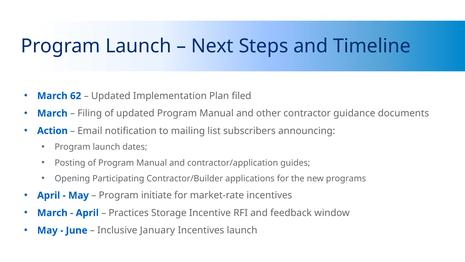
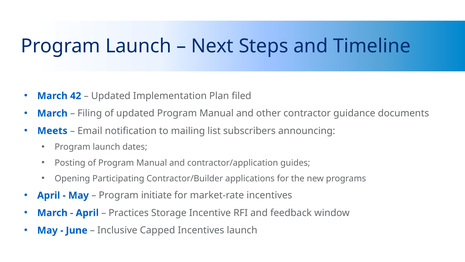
62: 62 -> 42
Action: Action -> Meets
January: January -> Capped
